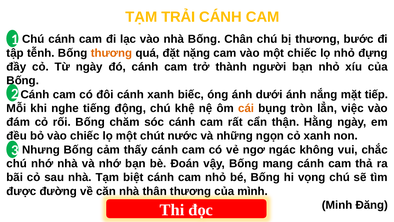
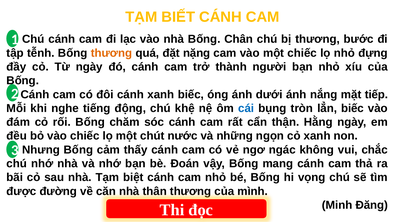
TRẢI: TRẢI -> BIẾT
cái colour: orange -> blue
lẳn việc: việc -> biếc
